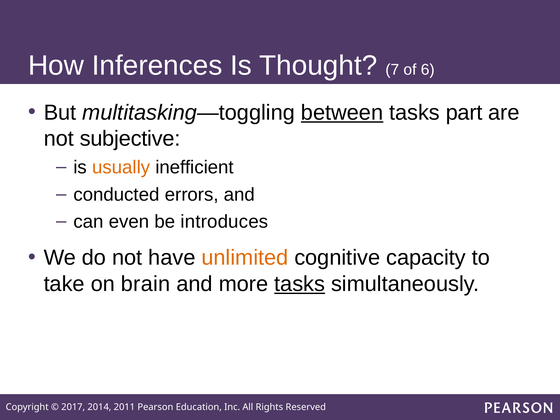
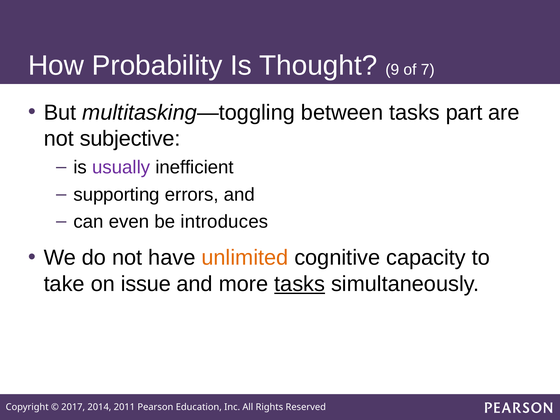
Inferences: Inferences -> Probability
7: 7 -> 9
6: 6 -> 7
between underline: present -> none
usually colour: orange -> purple
conducted: conducted -> supporting
brain: brain -> issue
